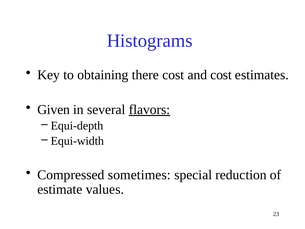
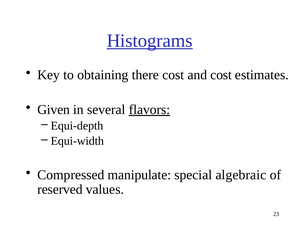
Histograms underline: none -> present
sometimes: sometimes -> manipulate
reduction: reduction -> algebraic
estimate: estimate -> reserved
